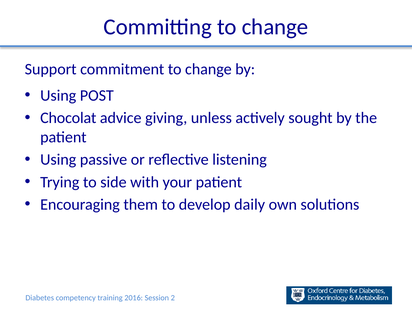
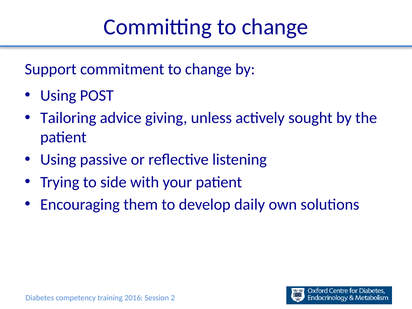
Chocolat: Chocolat -> Tailoring
